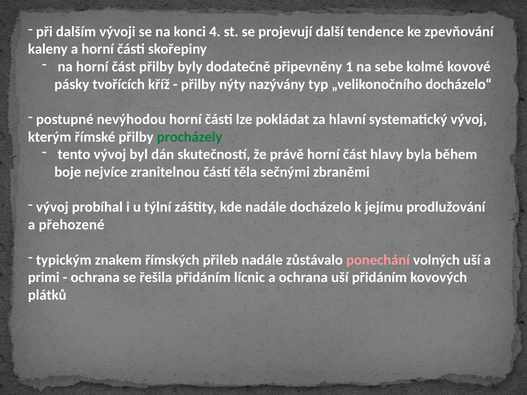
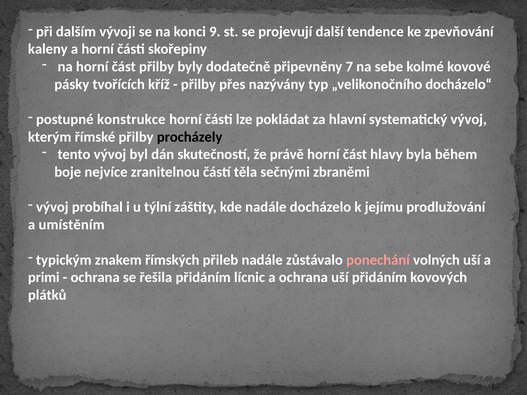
4: 4 -> 9
1: 1 -> 7
nýty: nýty -> přes
nevýhodou: nevýhodou -> konstrukce
procházely colour: green -> black
přehozené: přehozené -> umístěním
